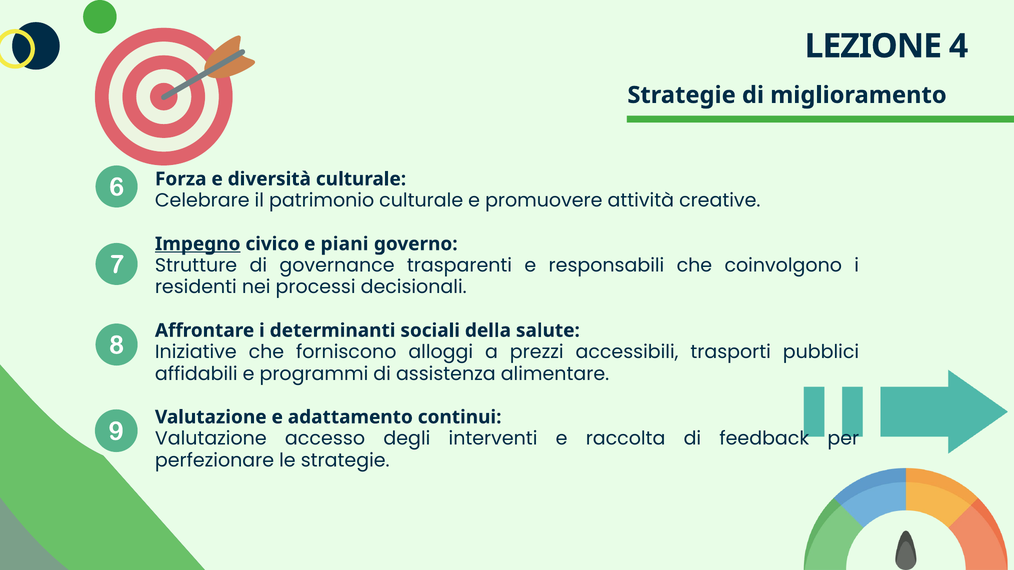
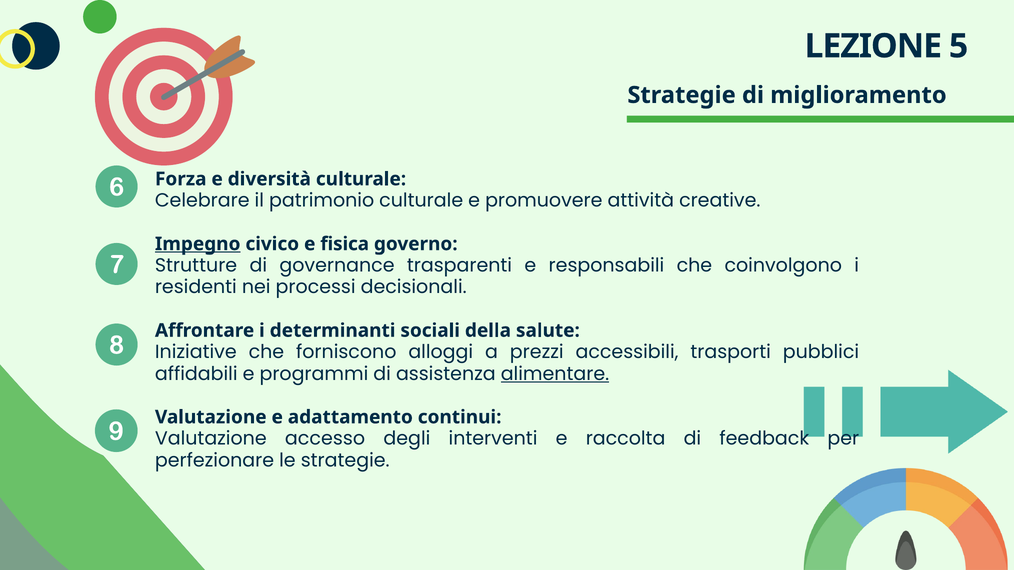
4: 4 -> 5
piani: piani -> fisica
alimentare underline: none -> present
